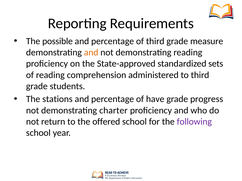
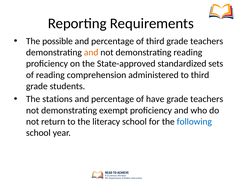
third grade measure: measure -> teachers
progress at (207, 99): progress -> teachers
charter: charter -> exempt
offered: offered -> literacy
following colour: purple -> blue
